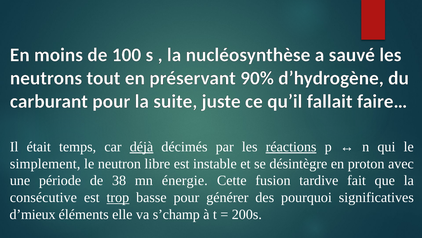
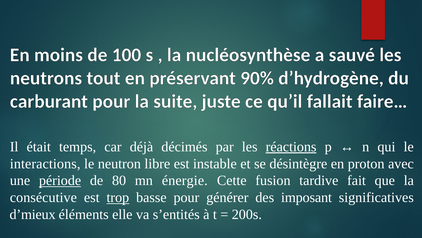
déjà underline: present -> none
simplement: simplement -> interactions
période underline: none -> present
38: 38 -> 80
pourquoi: pourquoi -> imposant
s’champ: s’champ -> s’entités
